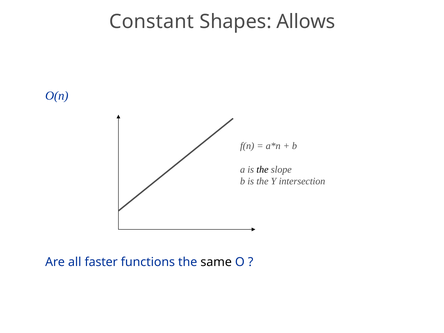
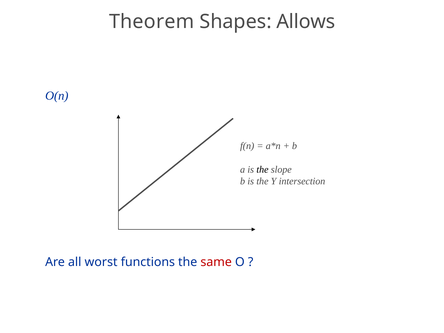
Constant: Constant -> Theorem
faster: faster -> worst
same colour: black -> red
